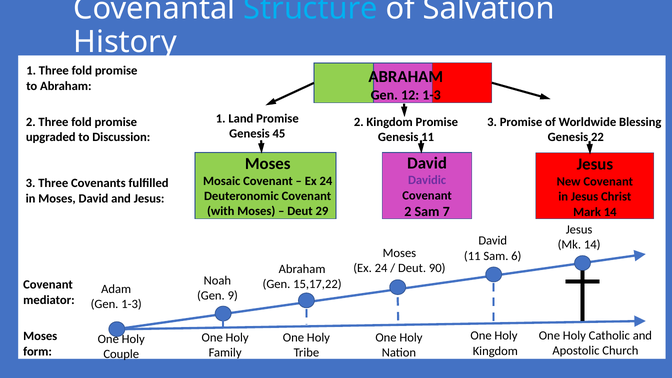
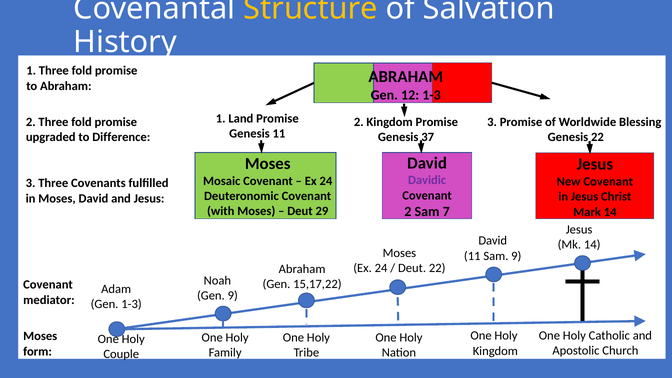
Structure colour: light blue -> yellow
Genesis 45: 45 -> 11
Discussion: Discussion -> Difference
Genesis 11: 11 -> 37
Sam 6: 6 -> 9
Deut 90: 90 -> 22
